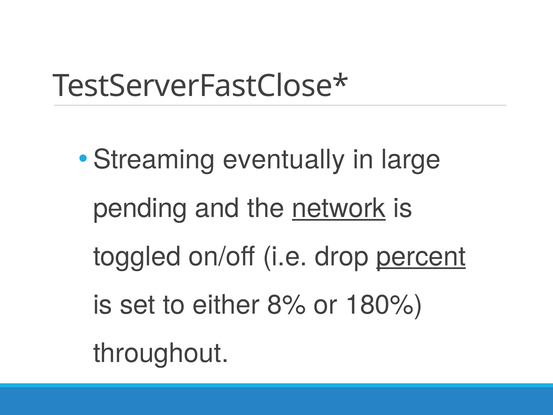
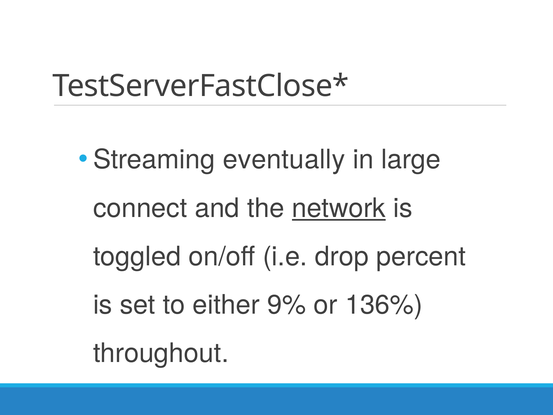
pending: pending -> connect
percent underline: present -> none
8%: 8% -> 9%
180%: 180% -> 136%
